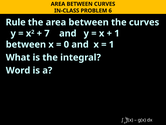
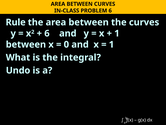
7 at (47, 33): 7 -> 6
Word: Word -> Undo
